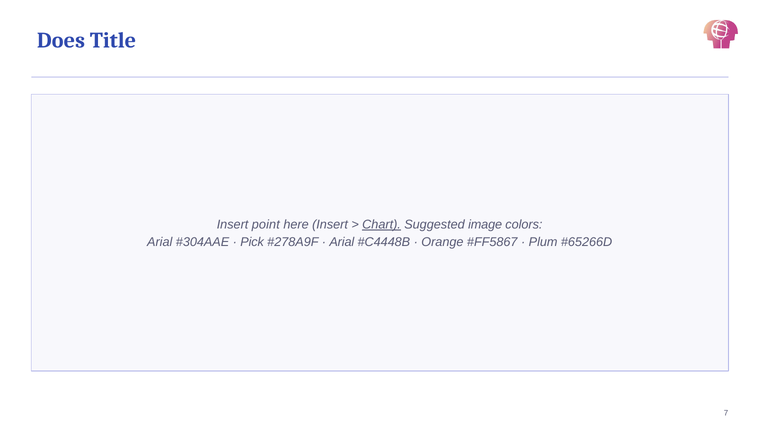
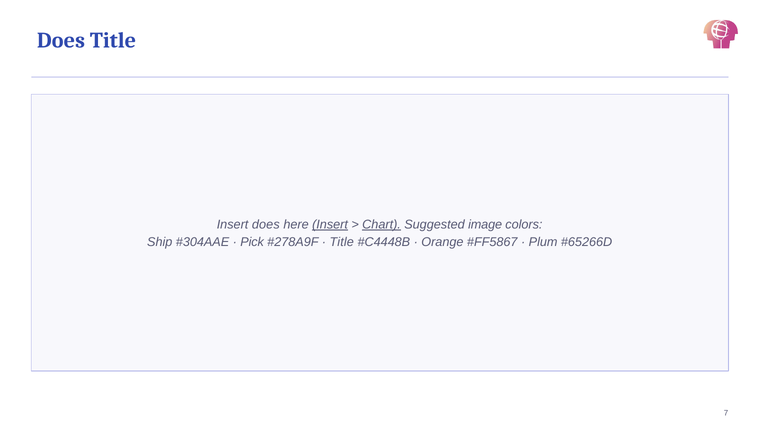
Insert point: point -> does
Insert at (330, 224) underline: none -> present
Arial at (160, 242): Arial -> Ship
Arial at (342, 242): Arial -> Title
